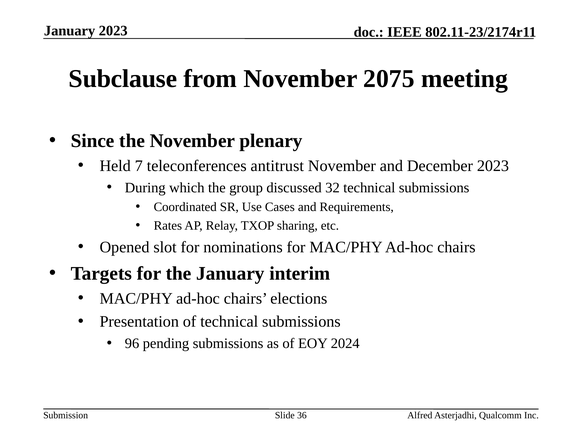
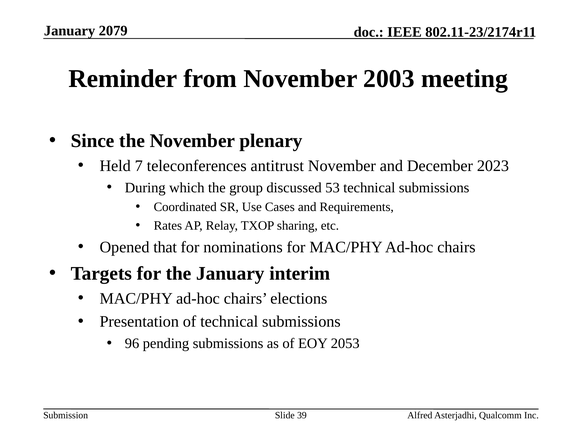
January 2023: 2023 -> 2079
Subclause: Subclause -> Reminder
2075: 2075 -> 2003
32: 32 -> 53
slot: slot -> that
2024: 2024 -> 2053
36: 36 -> 39
